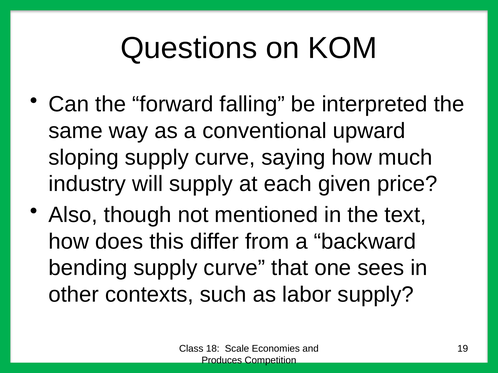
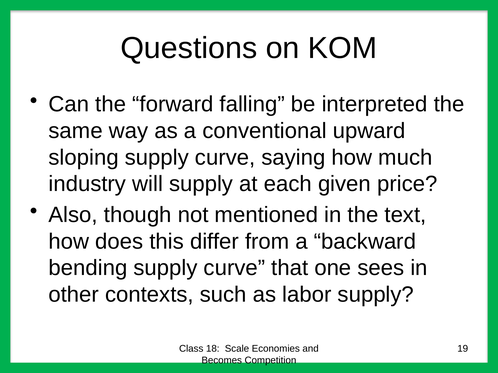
Produces: Produces -> Becomes
